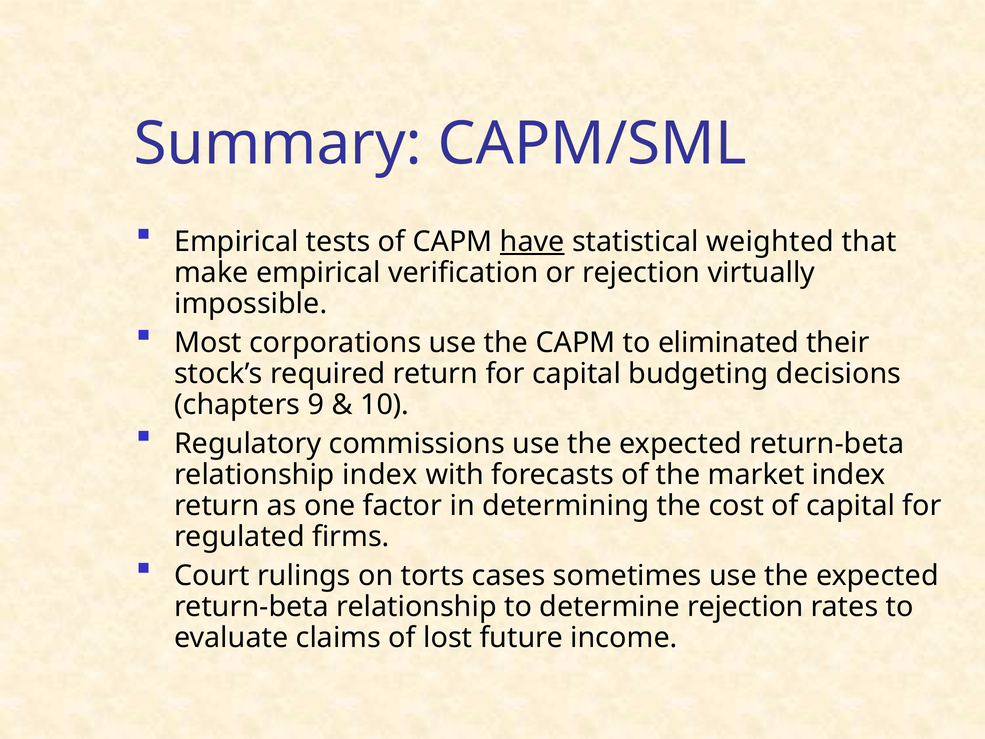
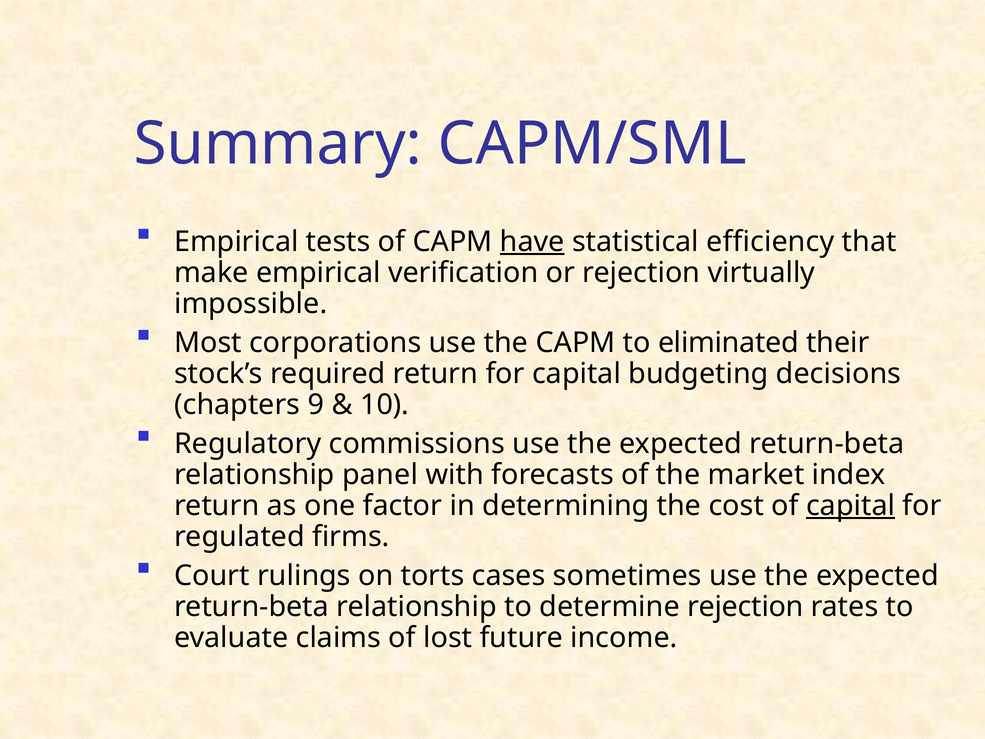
weighted: weighted -> efficiency
relationship index: index -> panel
capital at (851, 505) underline: none -> present
